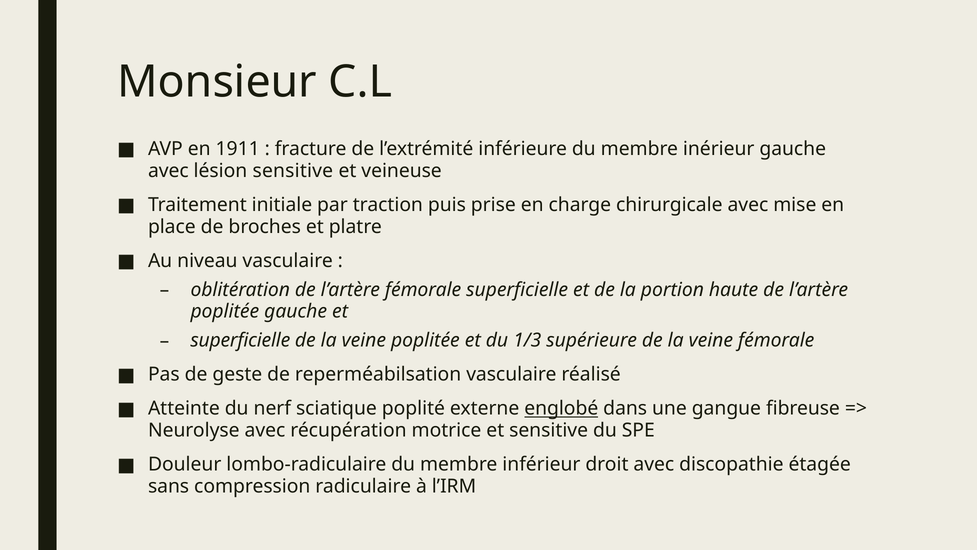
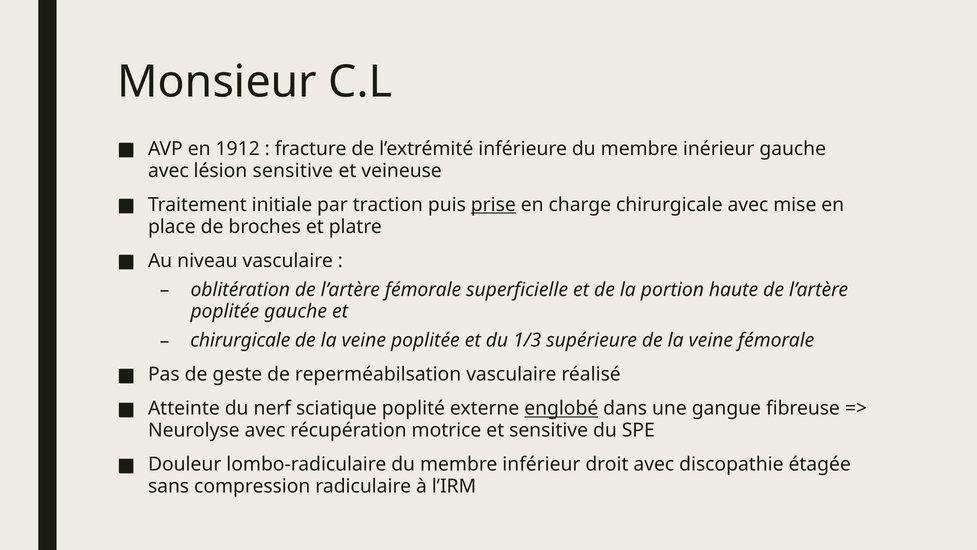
1911: 1911 -> 1912
prise underline: none -> present
superficielle at (240, 340): superficielle -> chirurgicale
